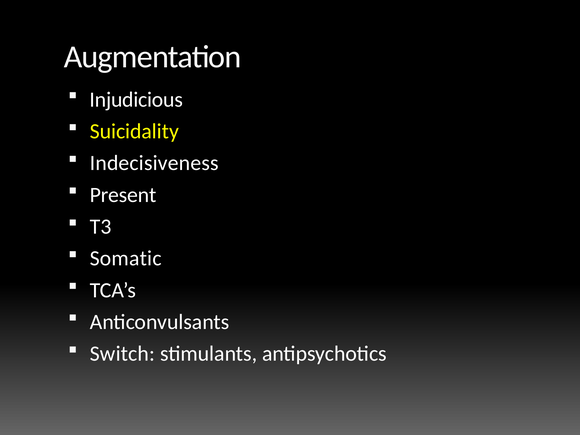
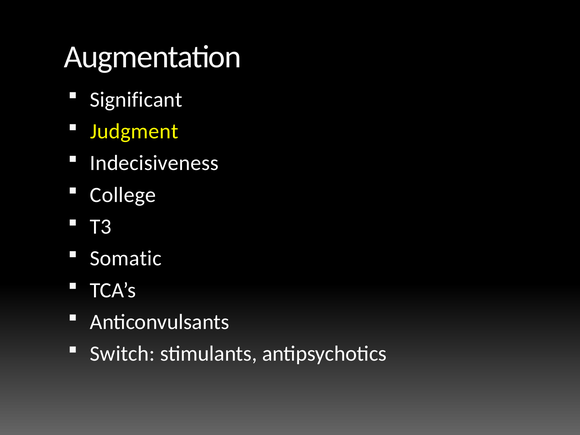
Injudicious: Injudicious -> Significant
Suicidality: Suicidality -> Judgment
Present: Present -> College
